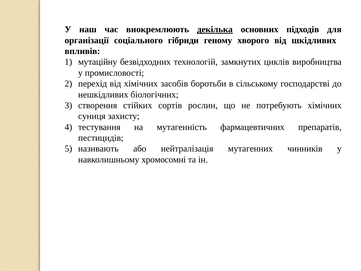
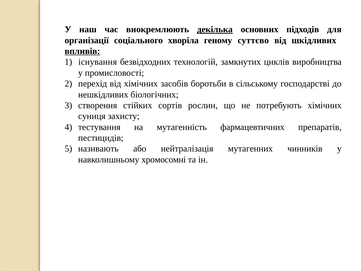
гібриди: гібриди -> хворіла
хворого: хворого -> суттєво
впливів underline: none -> present
мутаційну: мутаційну -> існування
